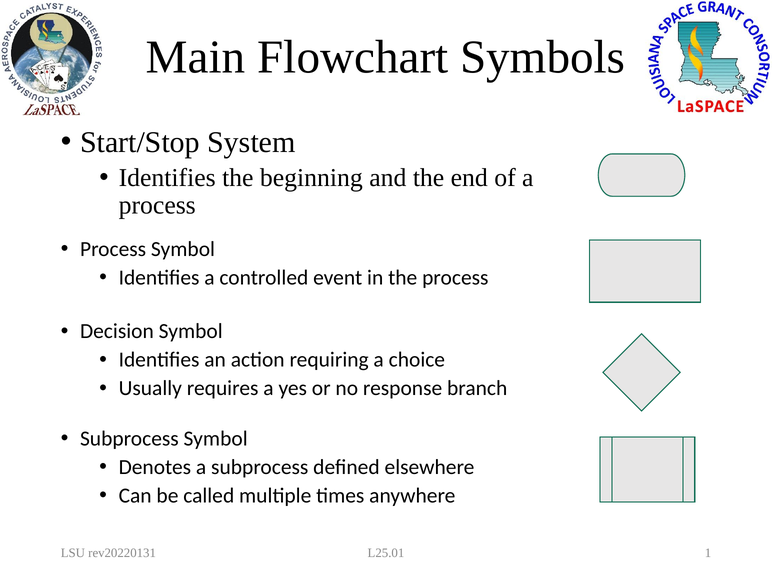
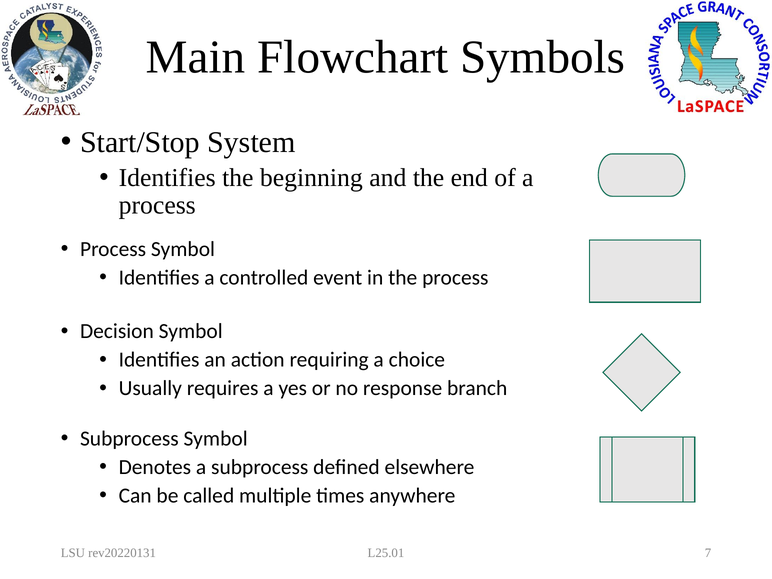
1: 1 -> 7
